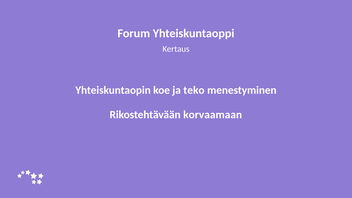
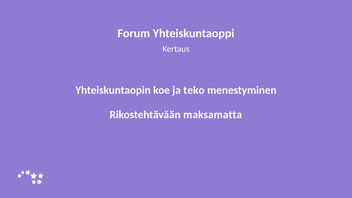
korvaamaan: korvaamaan -> maksamatta
